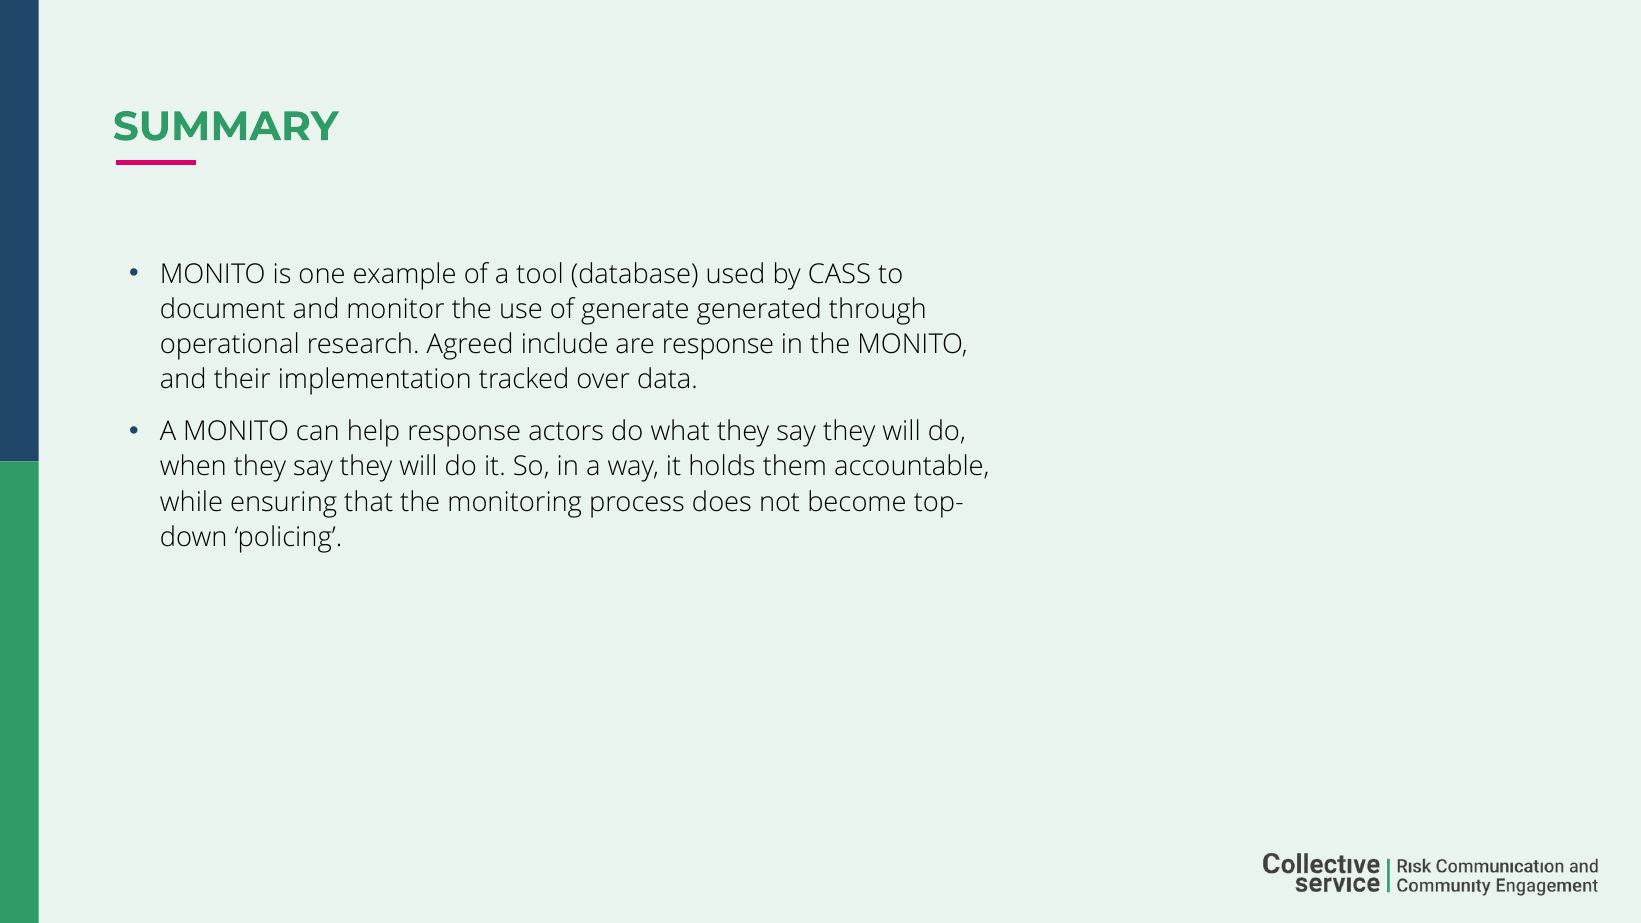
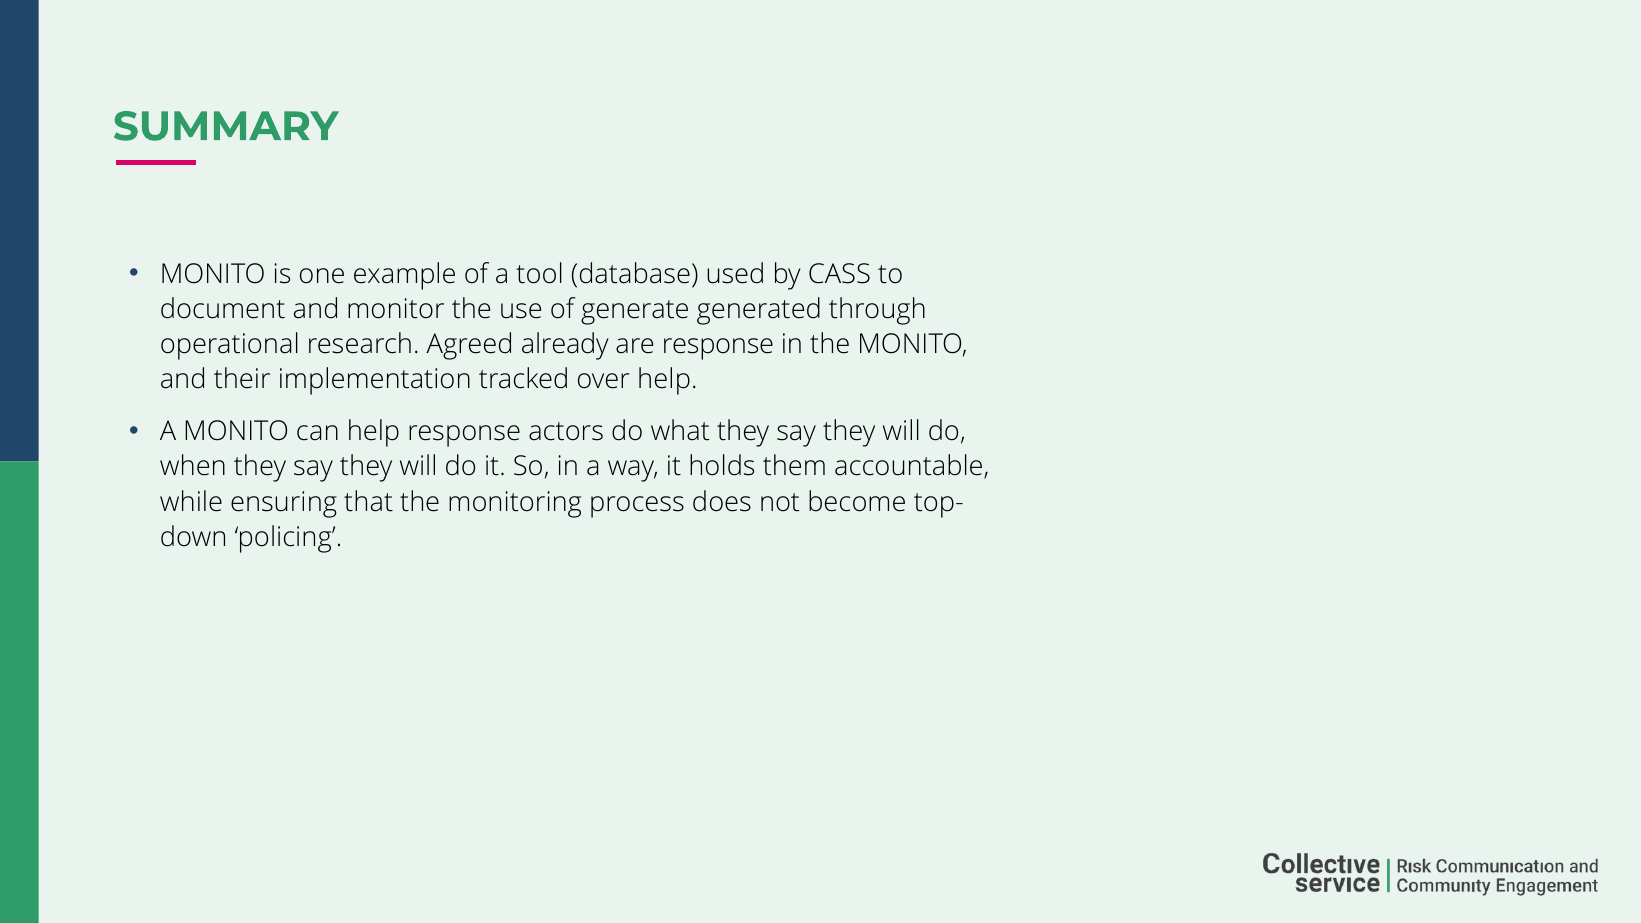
include: include -> already
over data: data -> help
